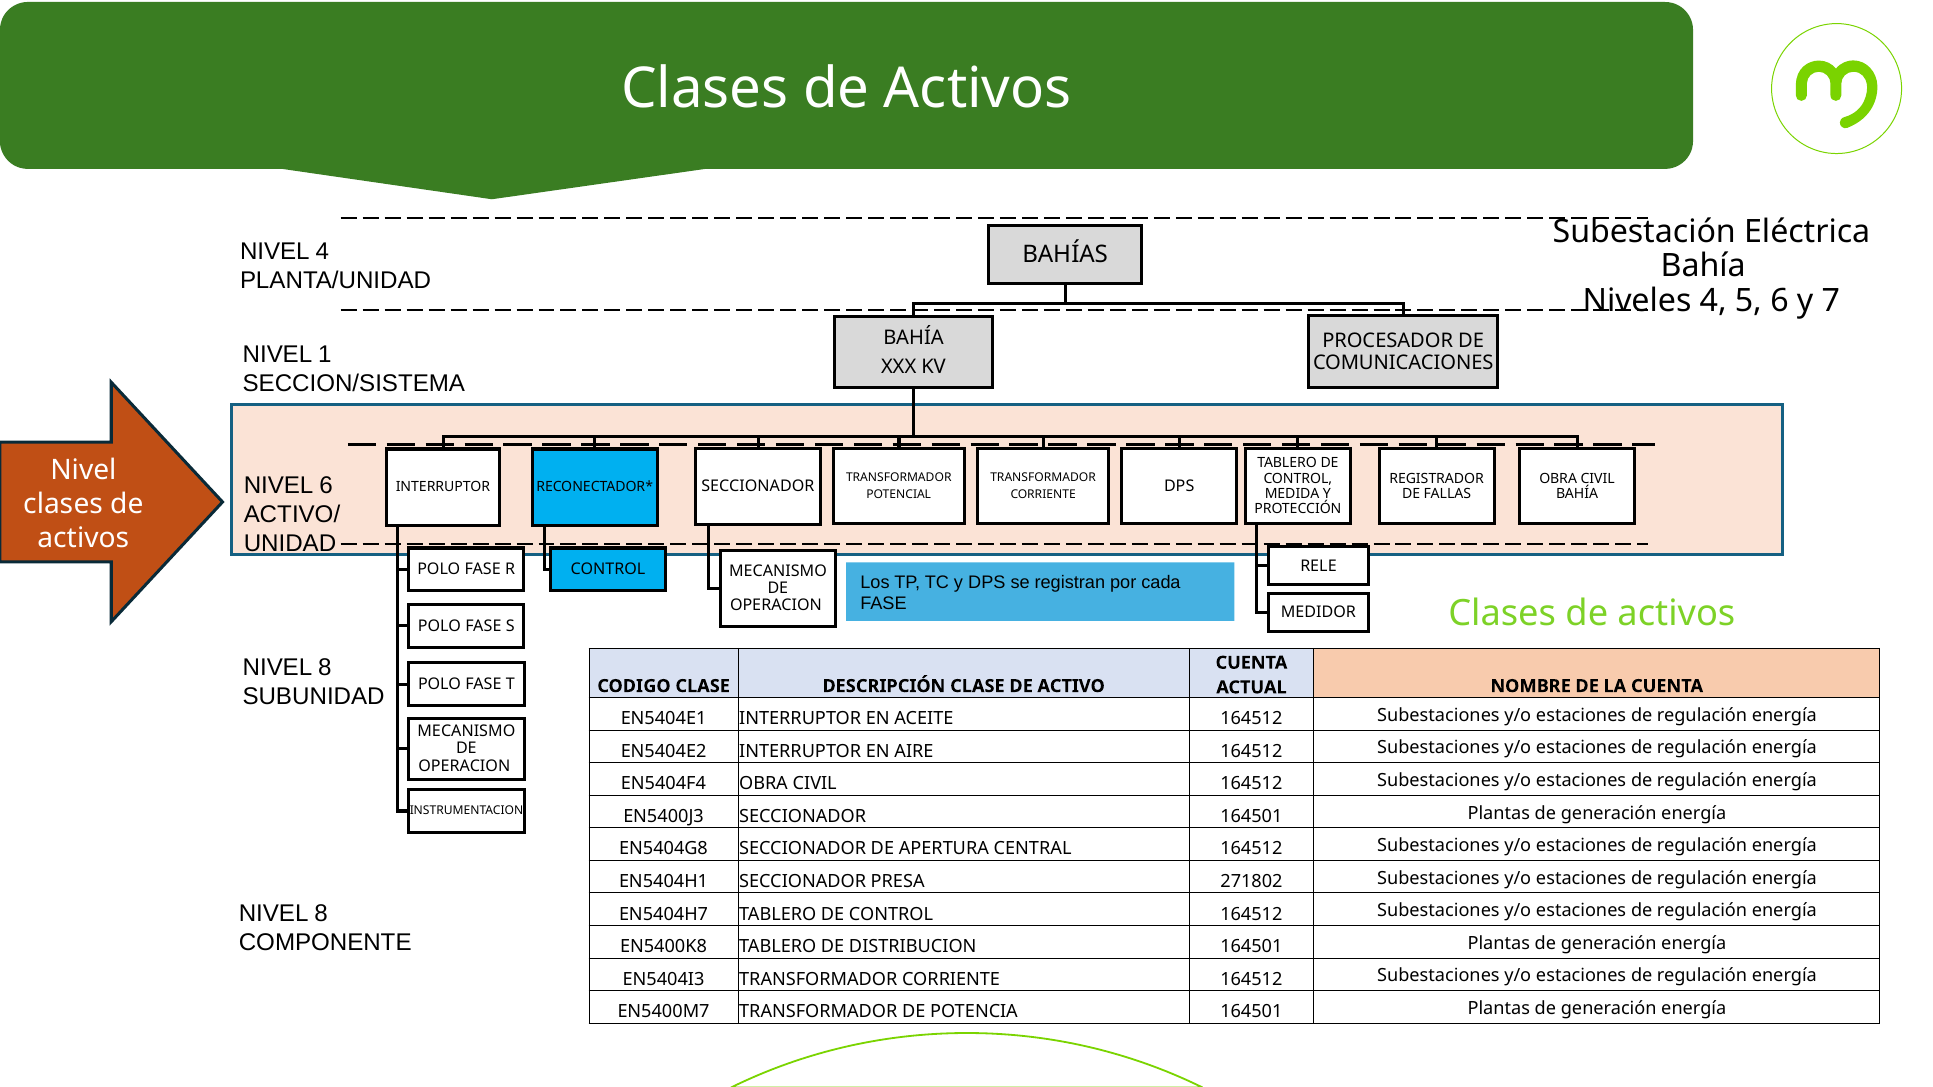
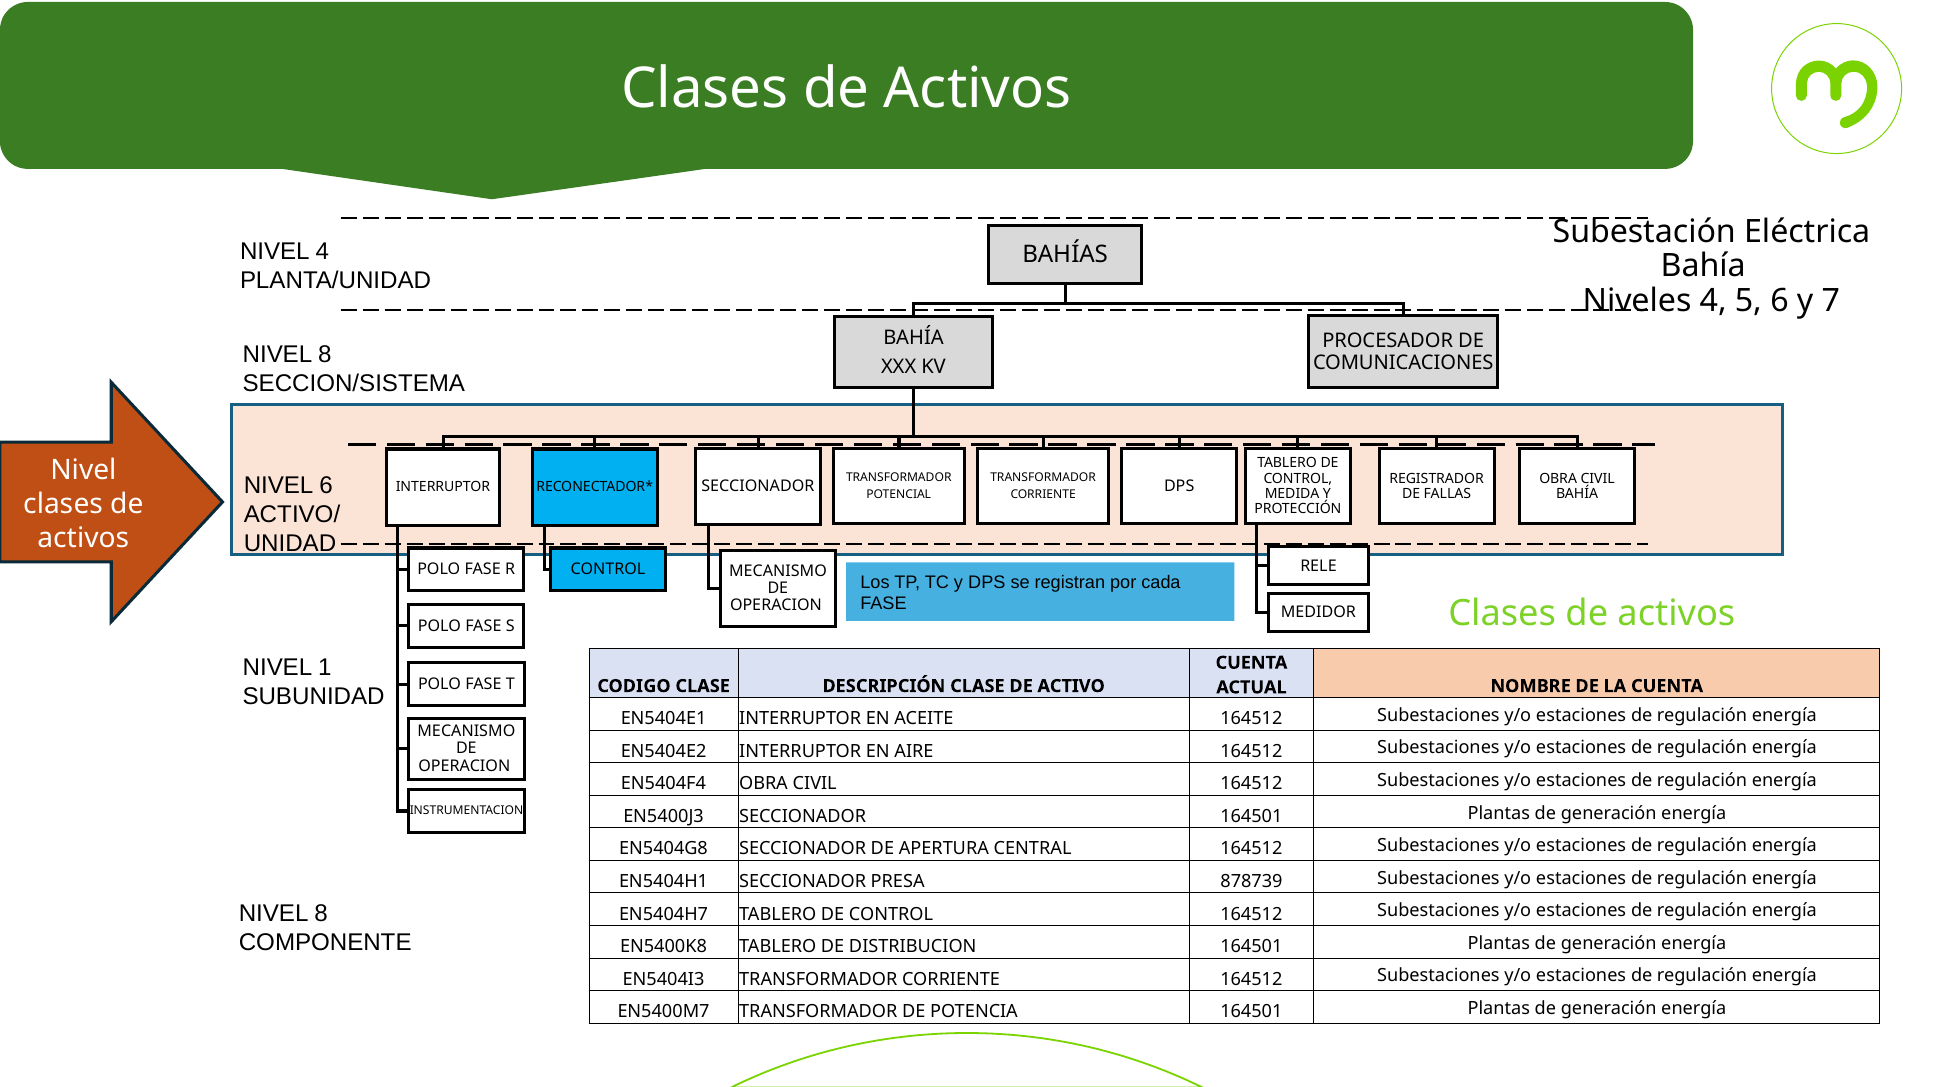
1 at (325, 355): 1 -> 8
8 at (325, 668): 8 -> 1
271802: 271802 -> 878739
